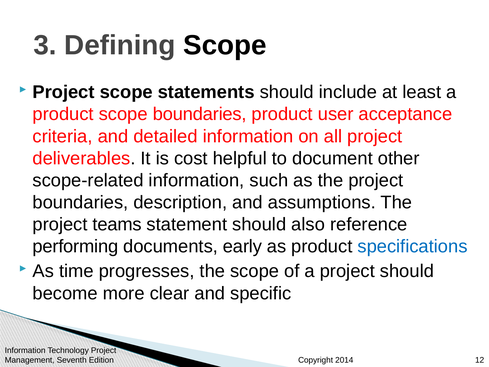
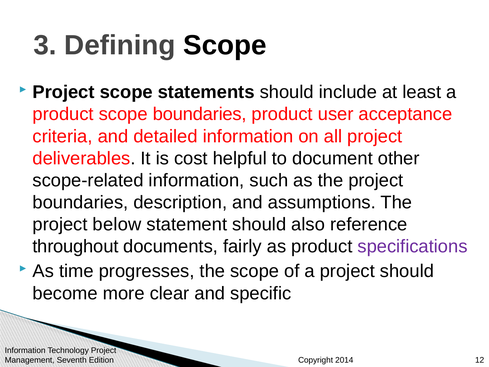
teams: teams -> below
performing: performing -> throughout
early: early -> fairly
specifications colour: blue -> purple
